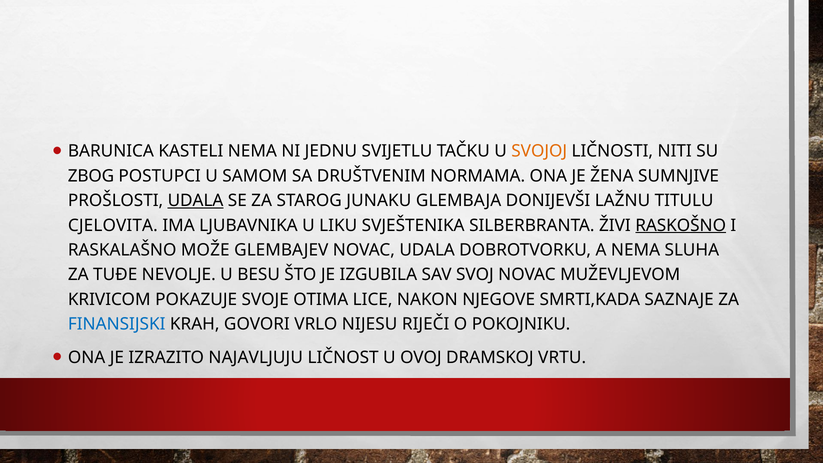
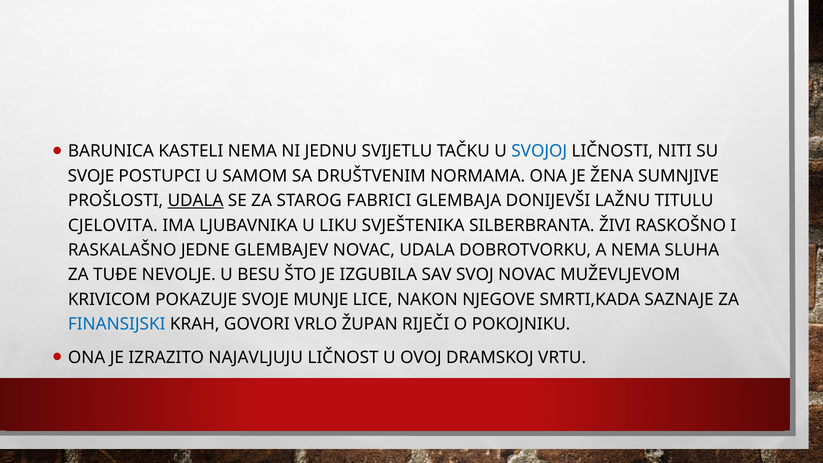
SVOJOJ colour: orange -> blue
ZBOG at (91, 176): ZBOG -> SVOJE
JUNAKU: JUNAKU -> FABRICI
RASKOŠNO underline: present -> none
MOŽE: MOŽE -> JEDNE
OTIMA: OTIMA -> MUNJE
NIJESU: NIJESU -> ŽUPAN
